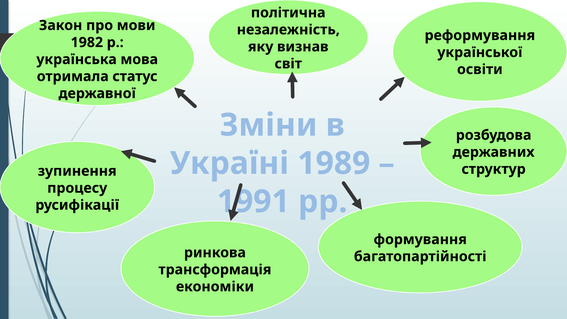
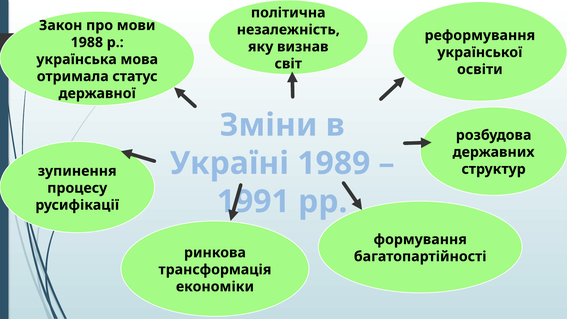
1982: 1982 -> 1988
